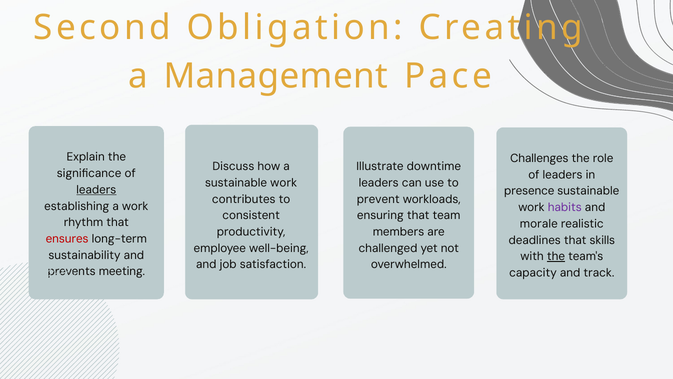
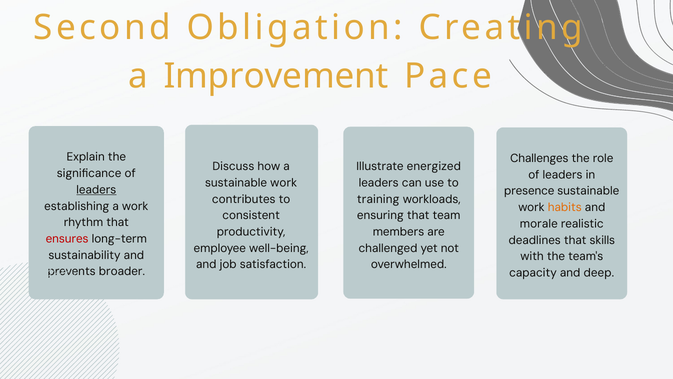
Management: Management -> Improvement
downtime: downtime -> energized
prevent: prevent -> training
habits colour: purple -> orange
the at (556, 256) underline: present -> none
meeting: meeting -> broader
track: track -> deep
